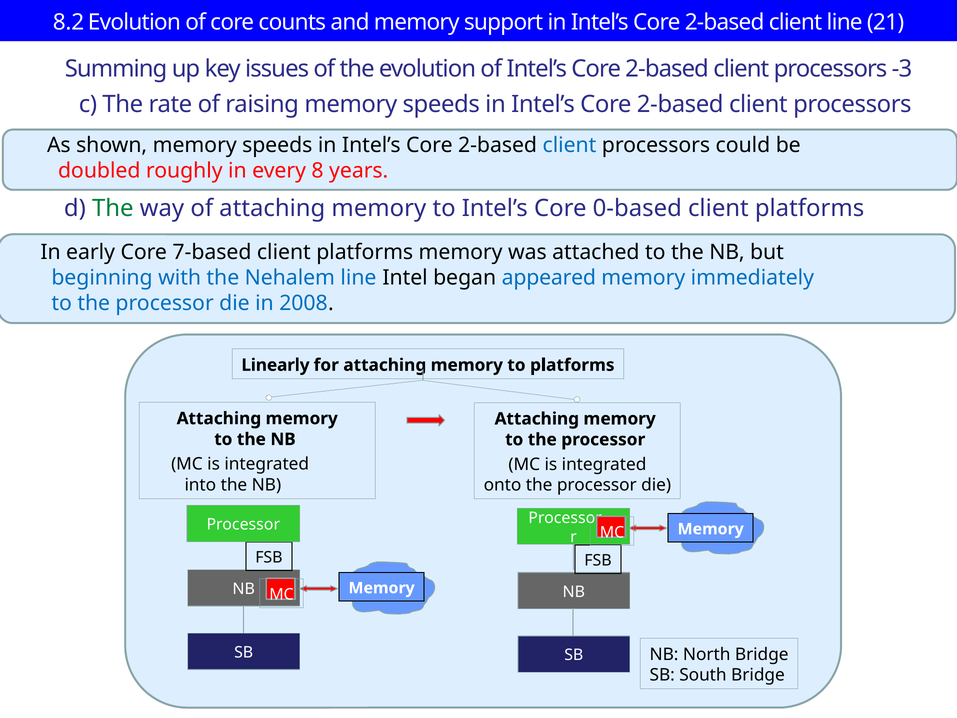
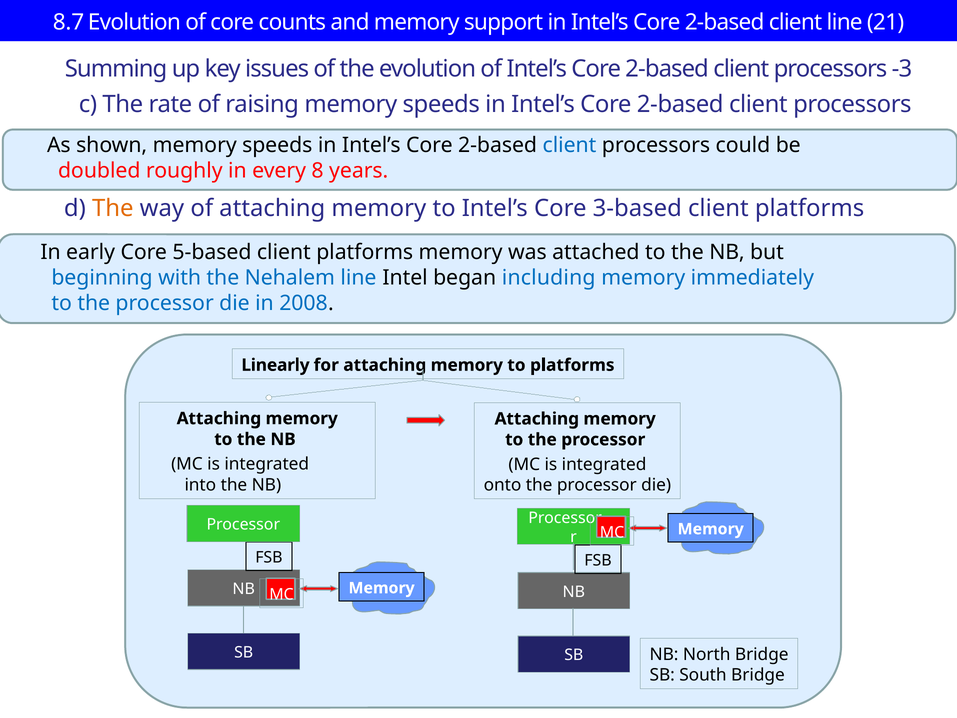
8.2: 8.2 -> 8.7
The at (113, 208) colour: green -> orange
0-based: 0-based -> 3-based
7-based: 7-based -> 5-based
appeared: appeared -> including
